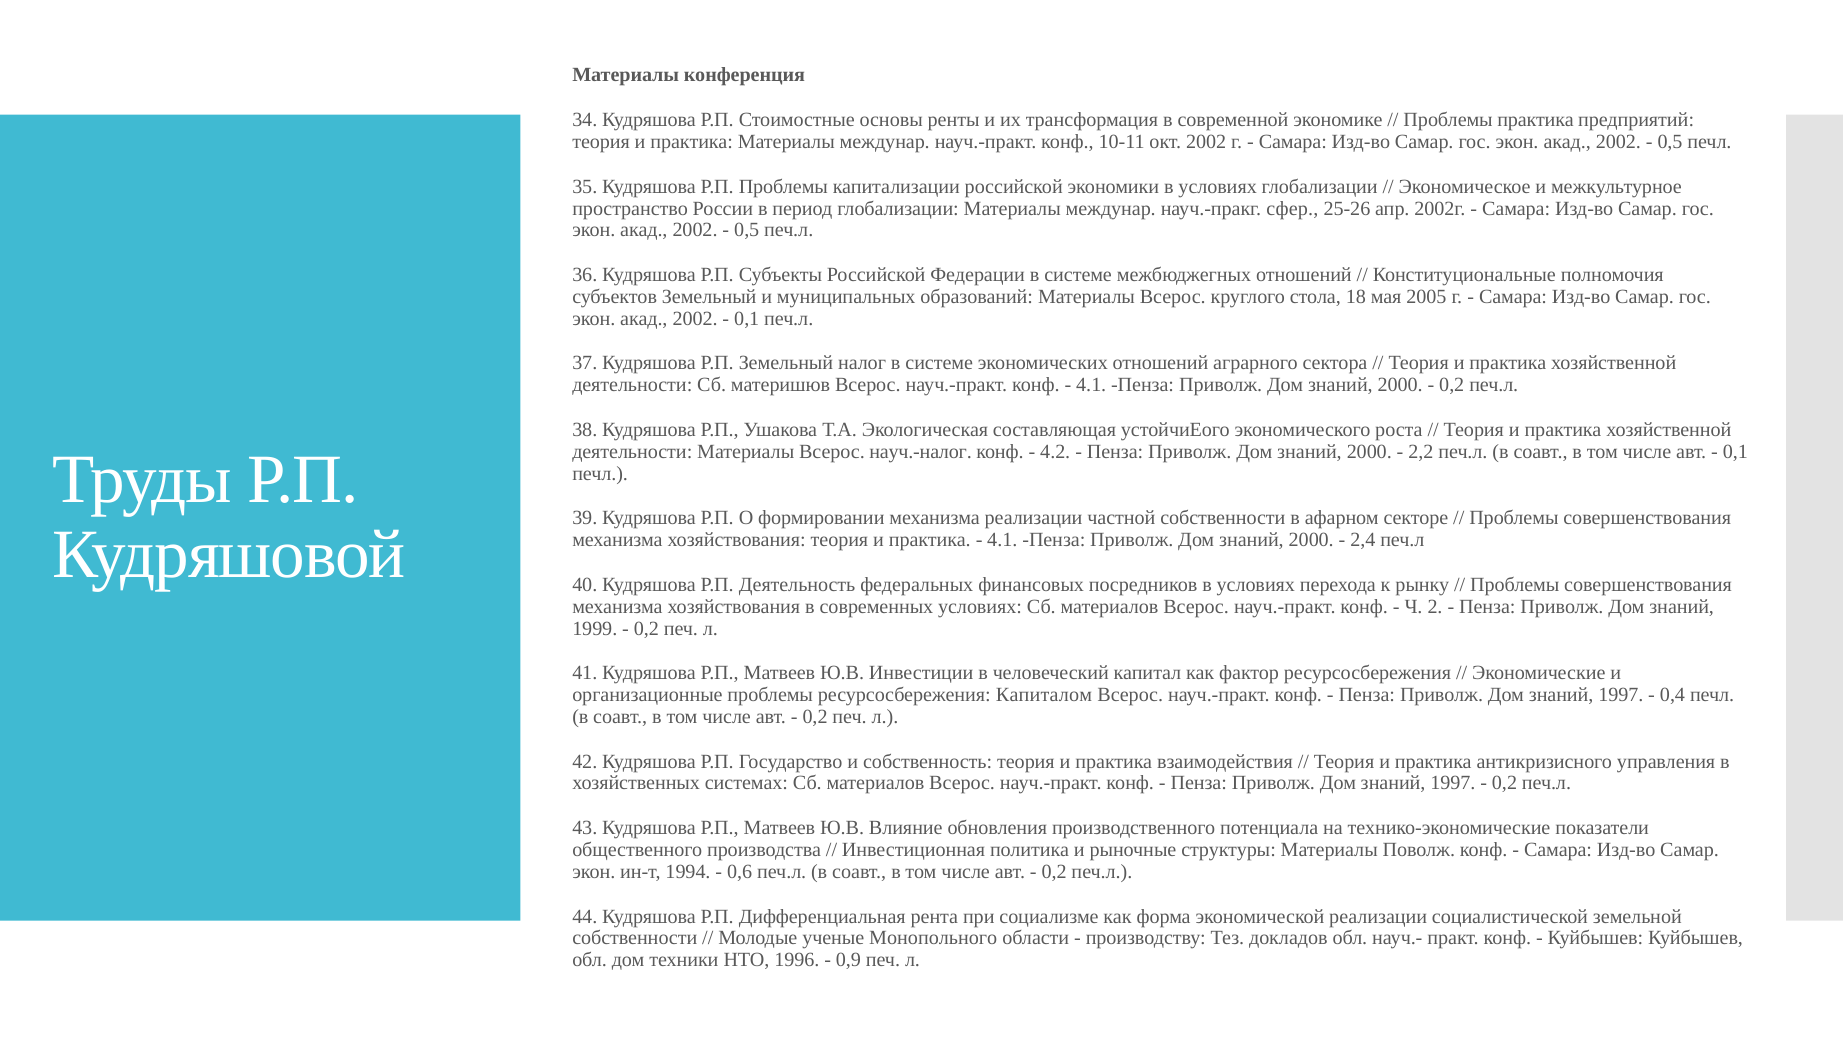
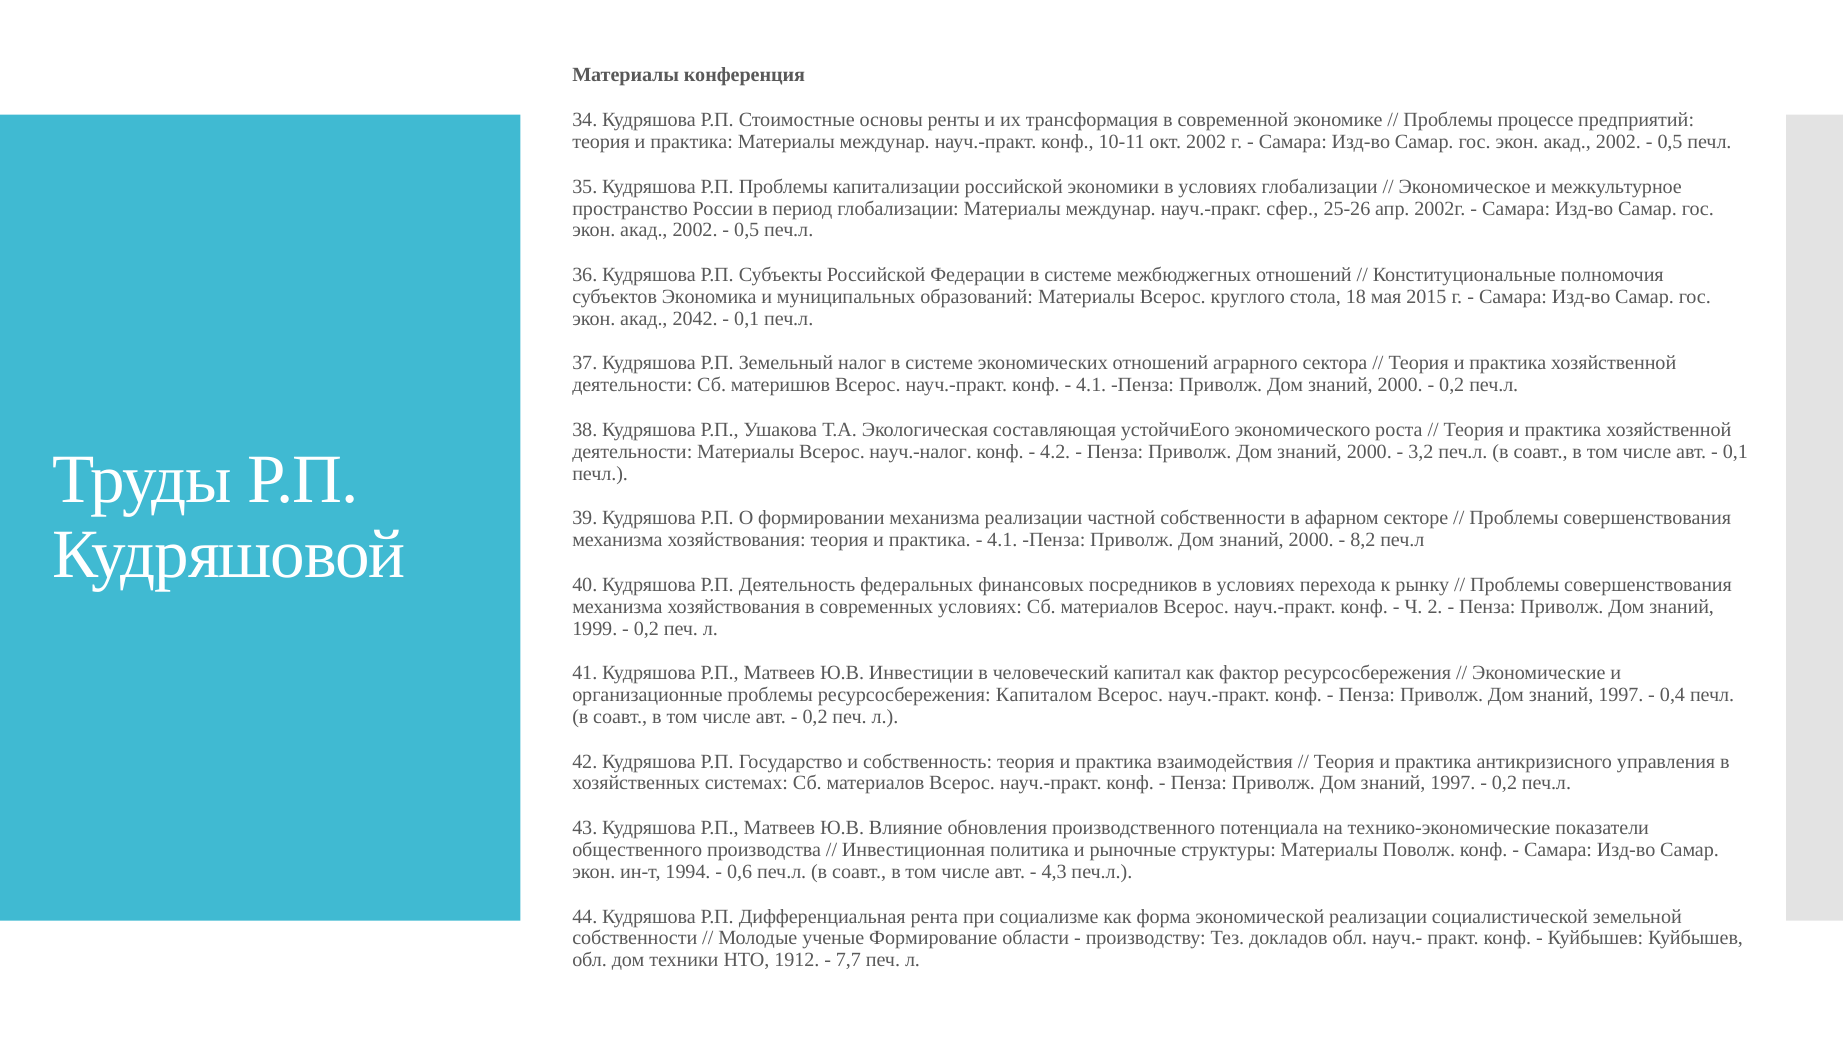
Проблемы практика: практика -> процессе
субъектов Земельный: Земельный -> Экономика
2005: 2005 -> 2015
2002 at (695, 318): 2002 -> 2042
2,2: 2,2 -> 3,2
2,4: 2,4 -> 8,2
0,2 at (1054, 871): 0,2 -> 4,3
Монопольного: Монопольного -> Формирование
1996: 1996 -> 1912
0,9: 0,9 -> 7,7
